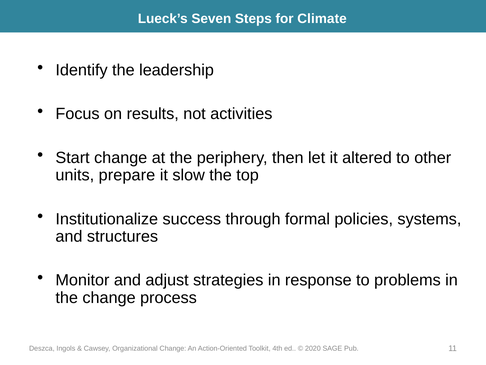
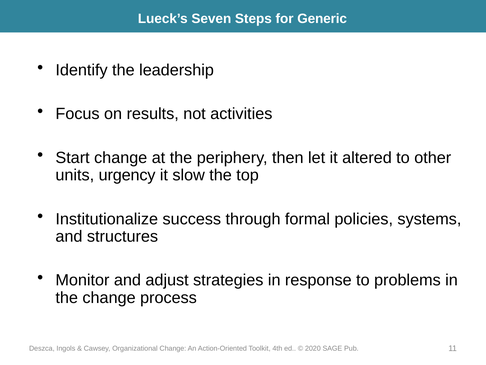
Climate: Climate -> Generic
prepare: prepare -> urgency
